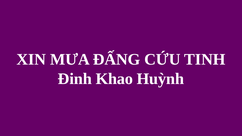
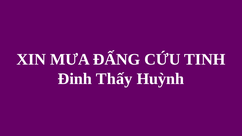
Khao: Khao -> Thấy
